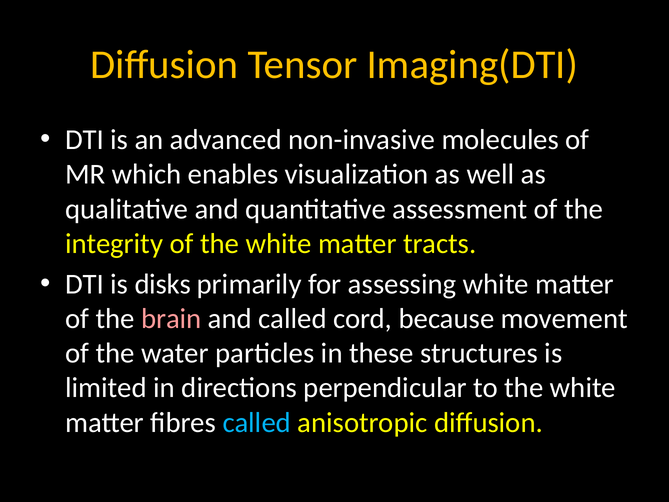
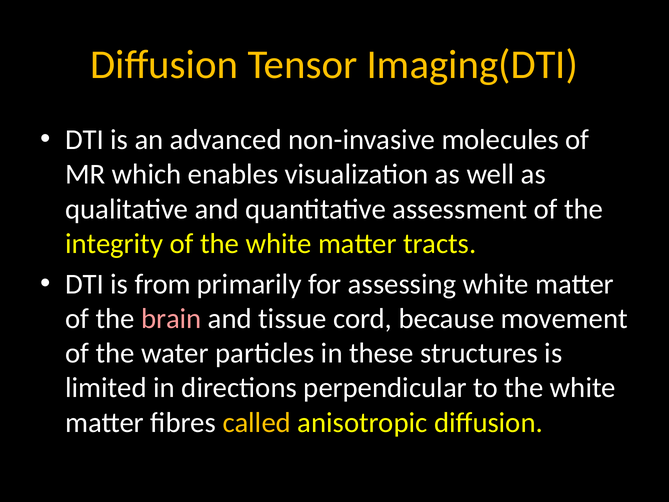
disks: disks -> from
and called: called -> tissue
called at (257, 422) colour: light blue -> yellow
